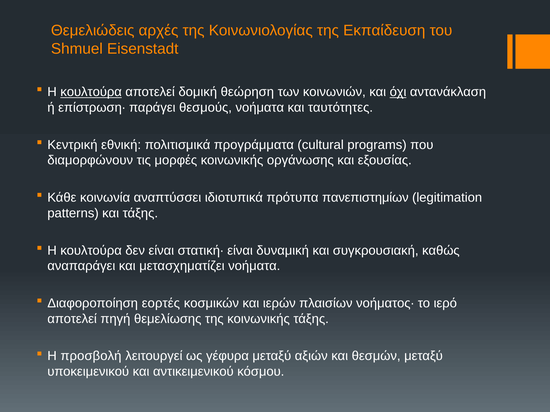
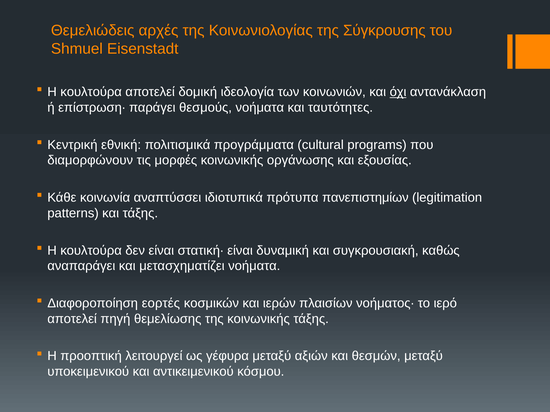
Εκπαίδευση: Εκπαίδευση -> Σύγκρουσης
κουλτούρα at (91, 92) underline: present -> none
θεώρηση: θεώρηση -> ιδεολογία
προσβολή: προσβολή -> προοπτική
